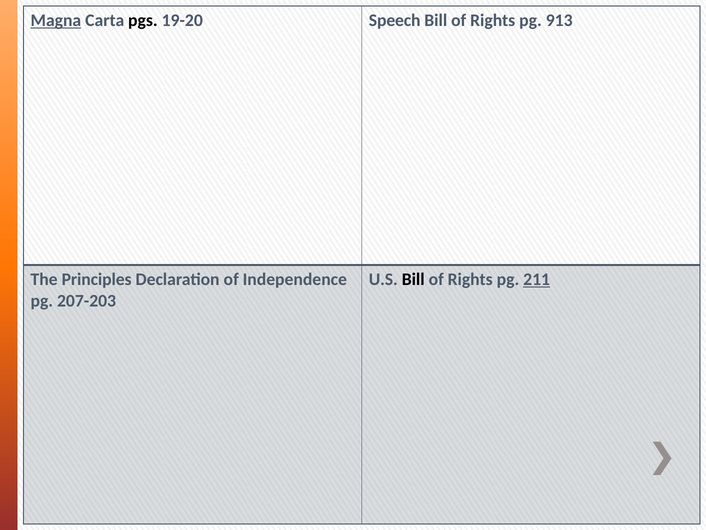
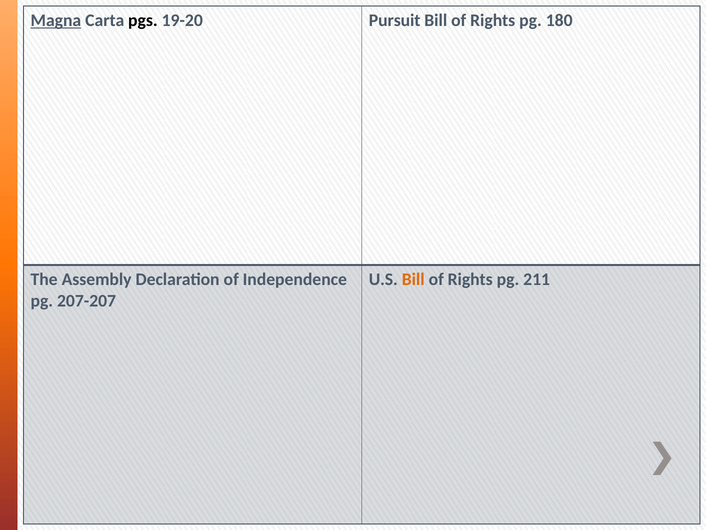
Speech: Speech -> Pursuit
913: 913 -> 180
Principles: Principles -> Assembly
Bill at (413, 279) colour: black -> orange
211 underline: present -> none
207-203: 207-203 -> 207-207
